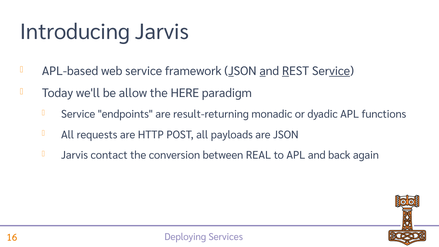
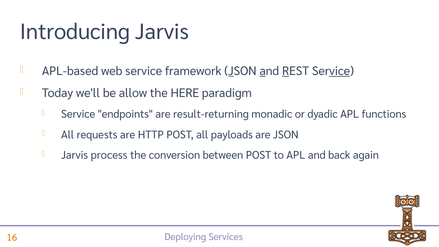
contact: contact -> process
between REAL: REAL -> POST
